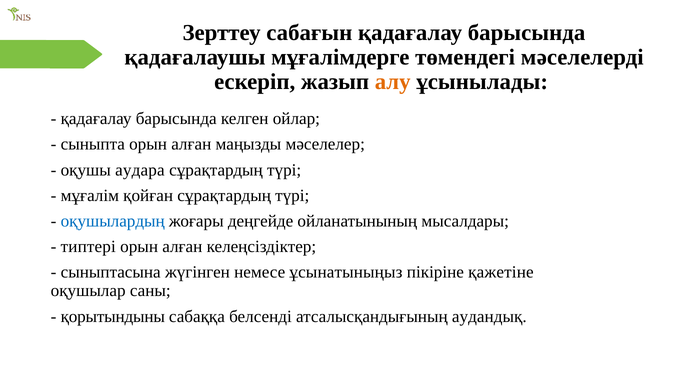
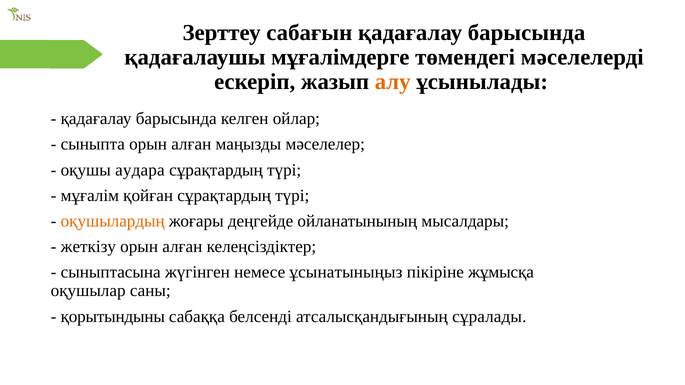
оқушылардың colour: blue -> orange
типтері: типтері -> жеткізу
қажетіне: қажетіне -> жұмысқа
аудандық: аудандық -> сұралады
